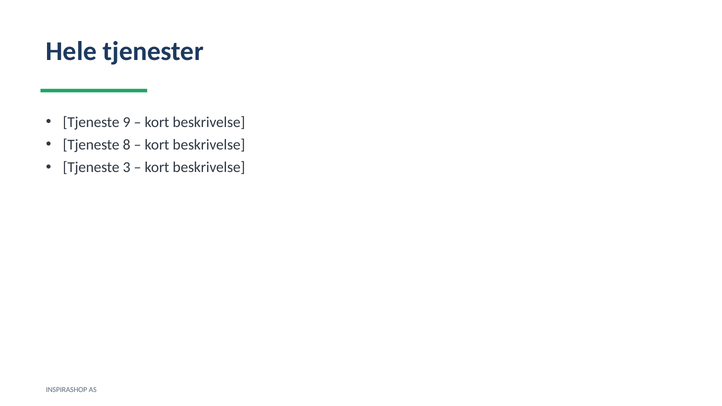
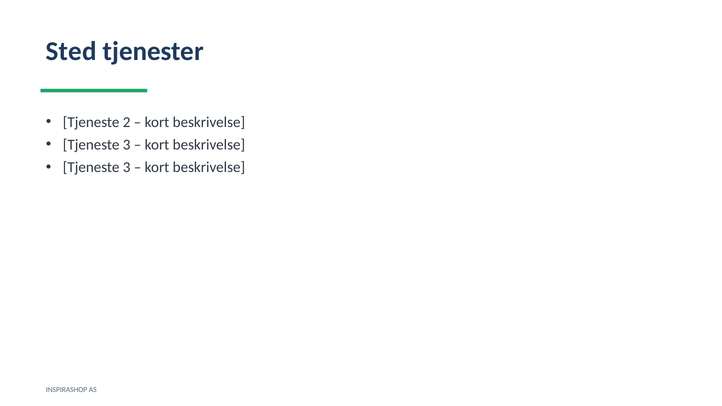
Hele: Hele -> Sted
9: 9 -> 2
8 at (127, 145): 8 -> 3
